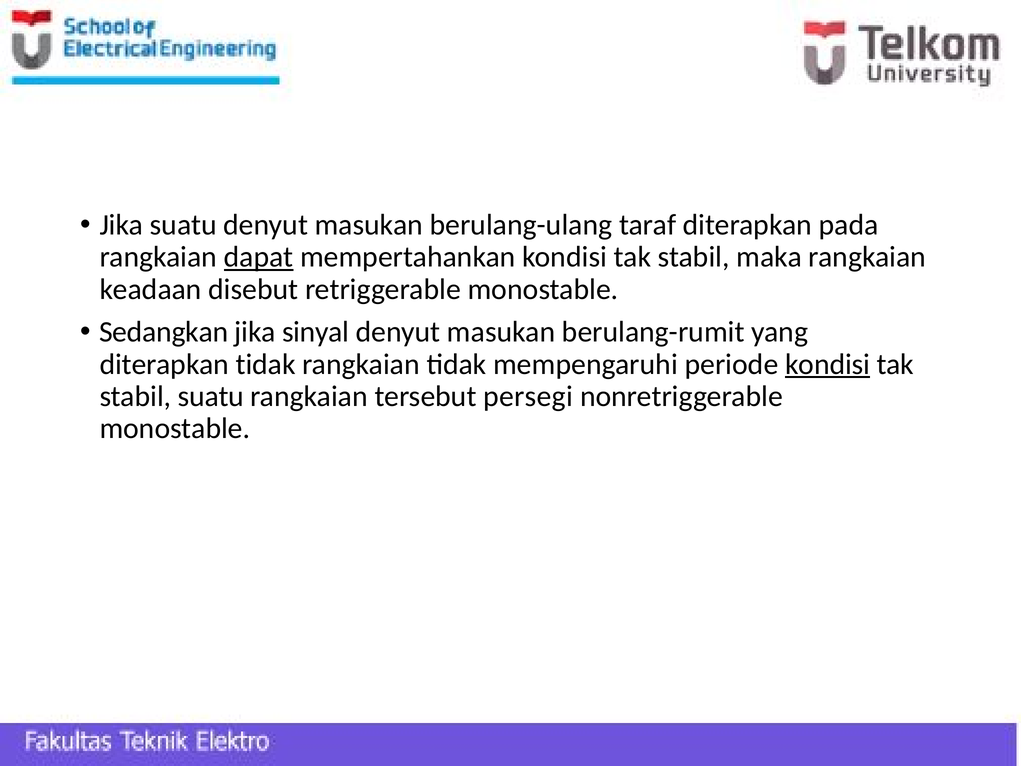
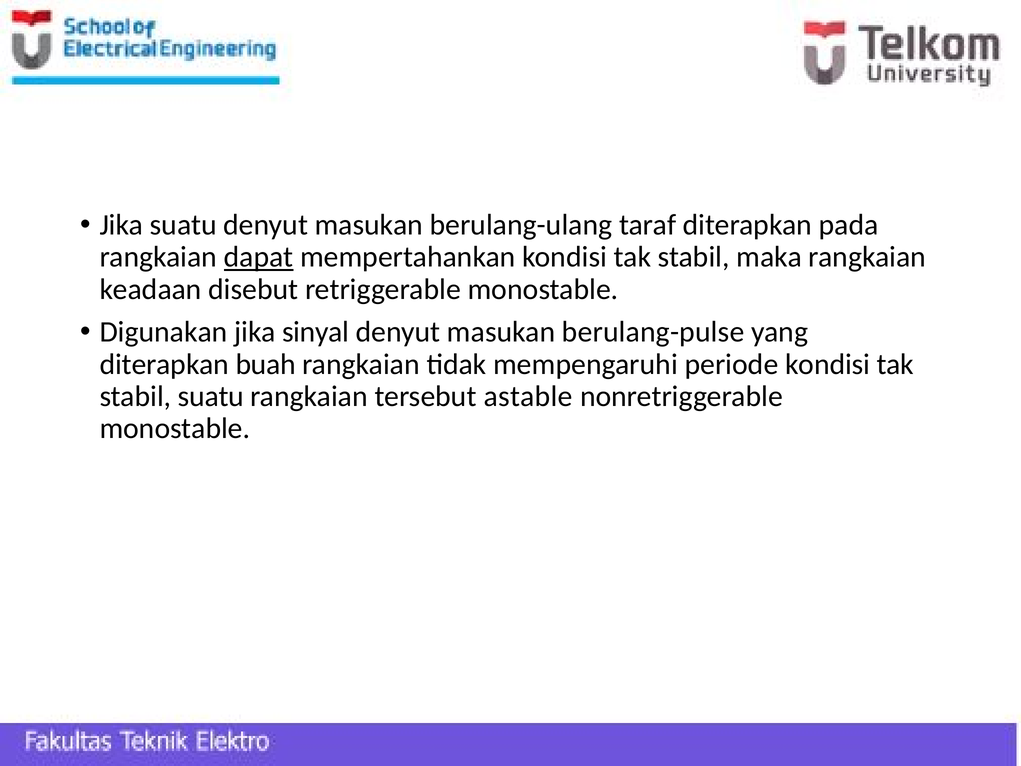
Sedangkan: Sedangkan -> Digunakan
berulang-rumit: berulang-rumit -> berulang-pulse
diterapkan tidak: tidak -> buah
kondisi at (828, 364) underline: present -> none
persegi: persegi -> astable
